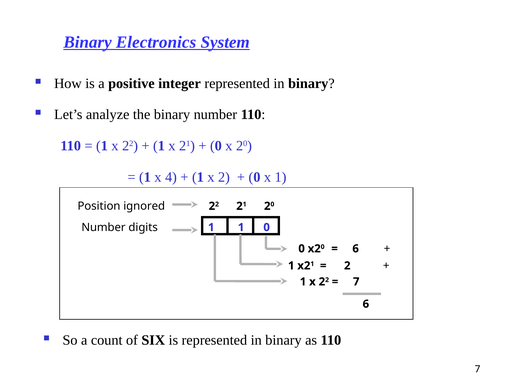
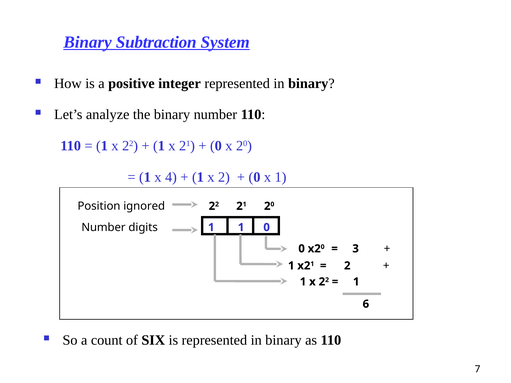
Electronics: Electronics -> Subtraction
6 at (356, 249): 6 -> 3
7 at (356, 282): 7 -> 1
